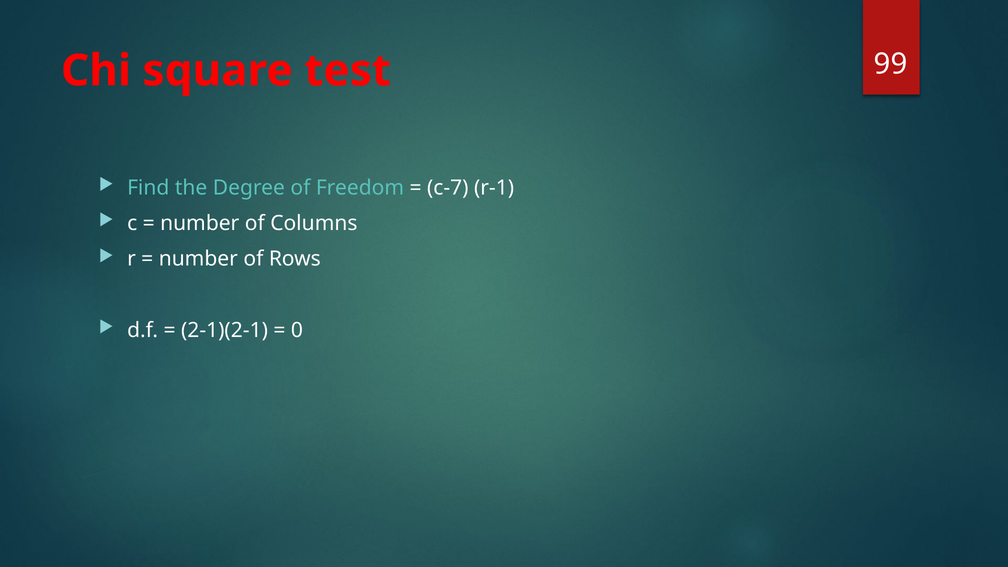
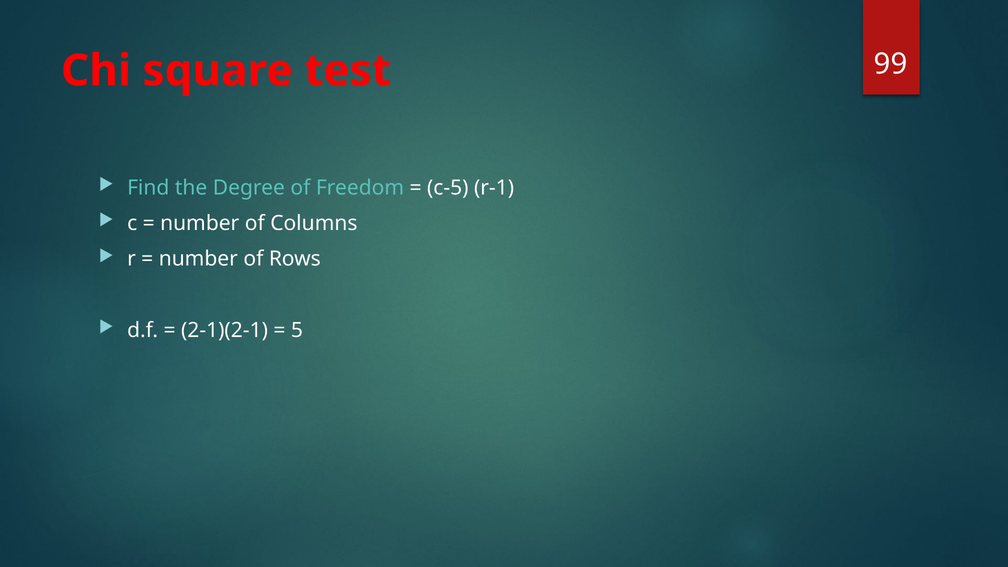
c-7: c-7 -> c-5
0: 0 -> 5
